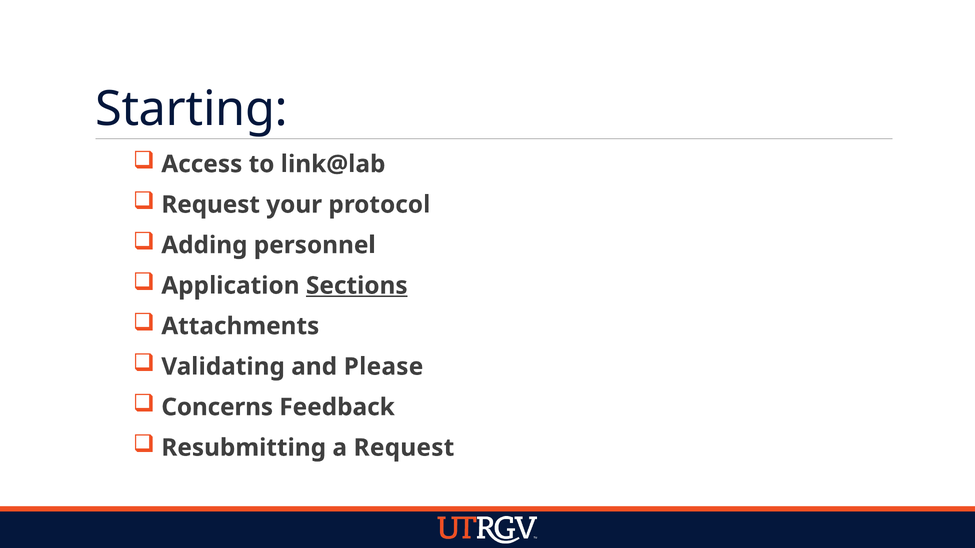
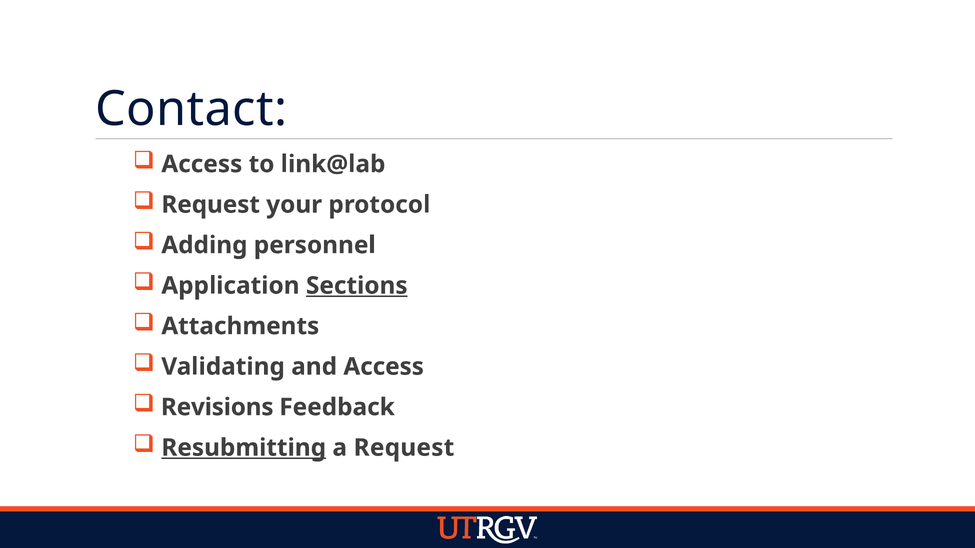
Starting: Starting -> Contact
and Please: Please -> Access
Concerns: Concerns -> Revisions
Resubmitting underline: none -> present
